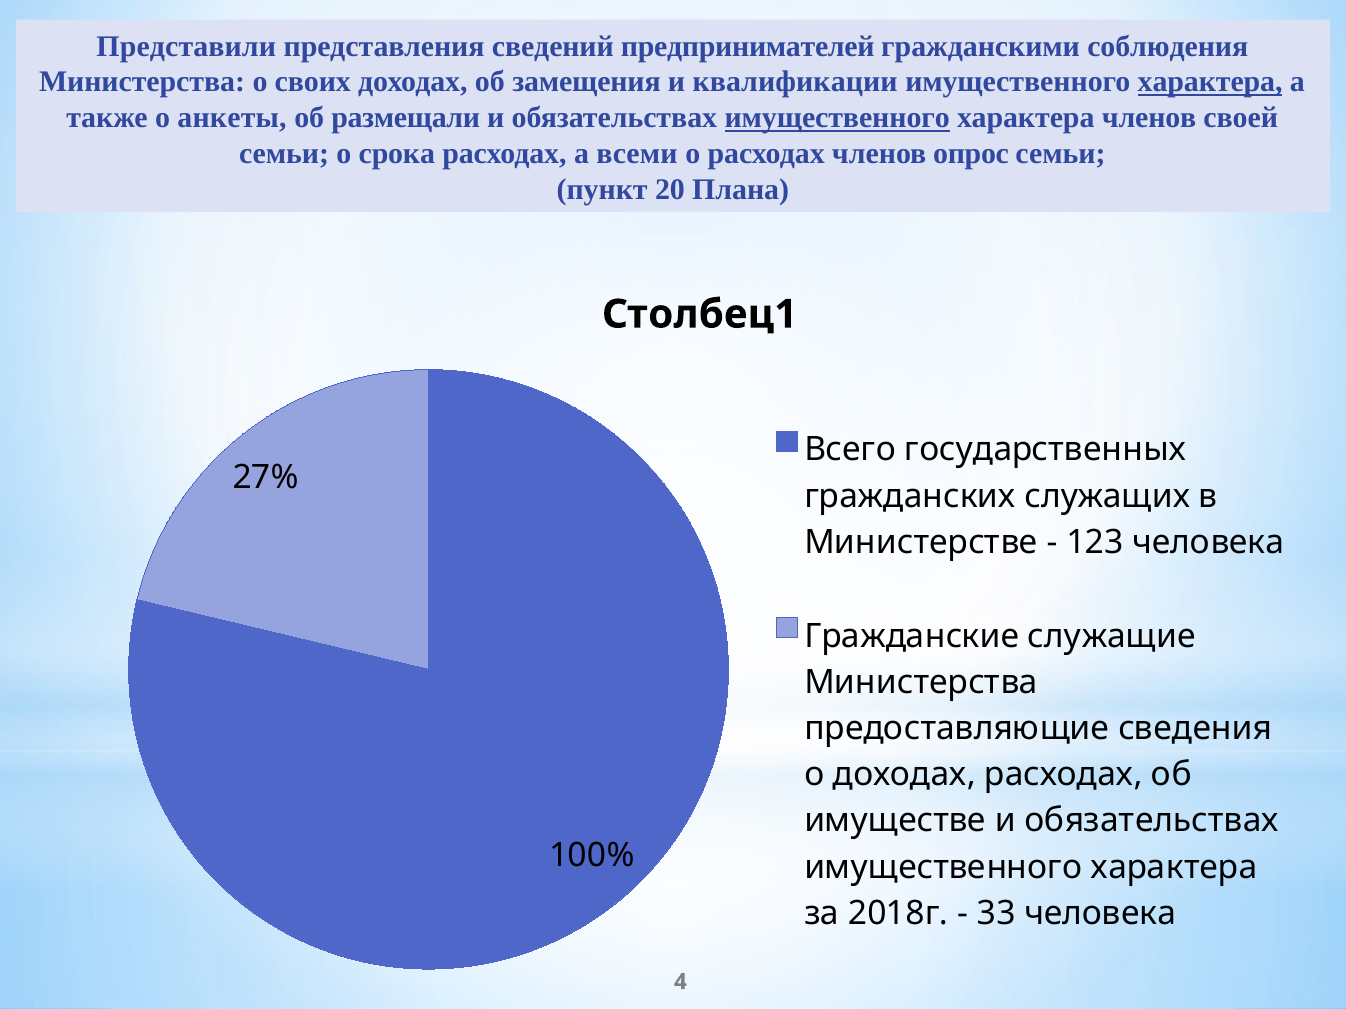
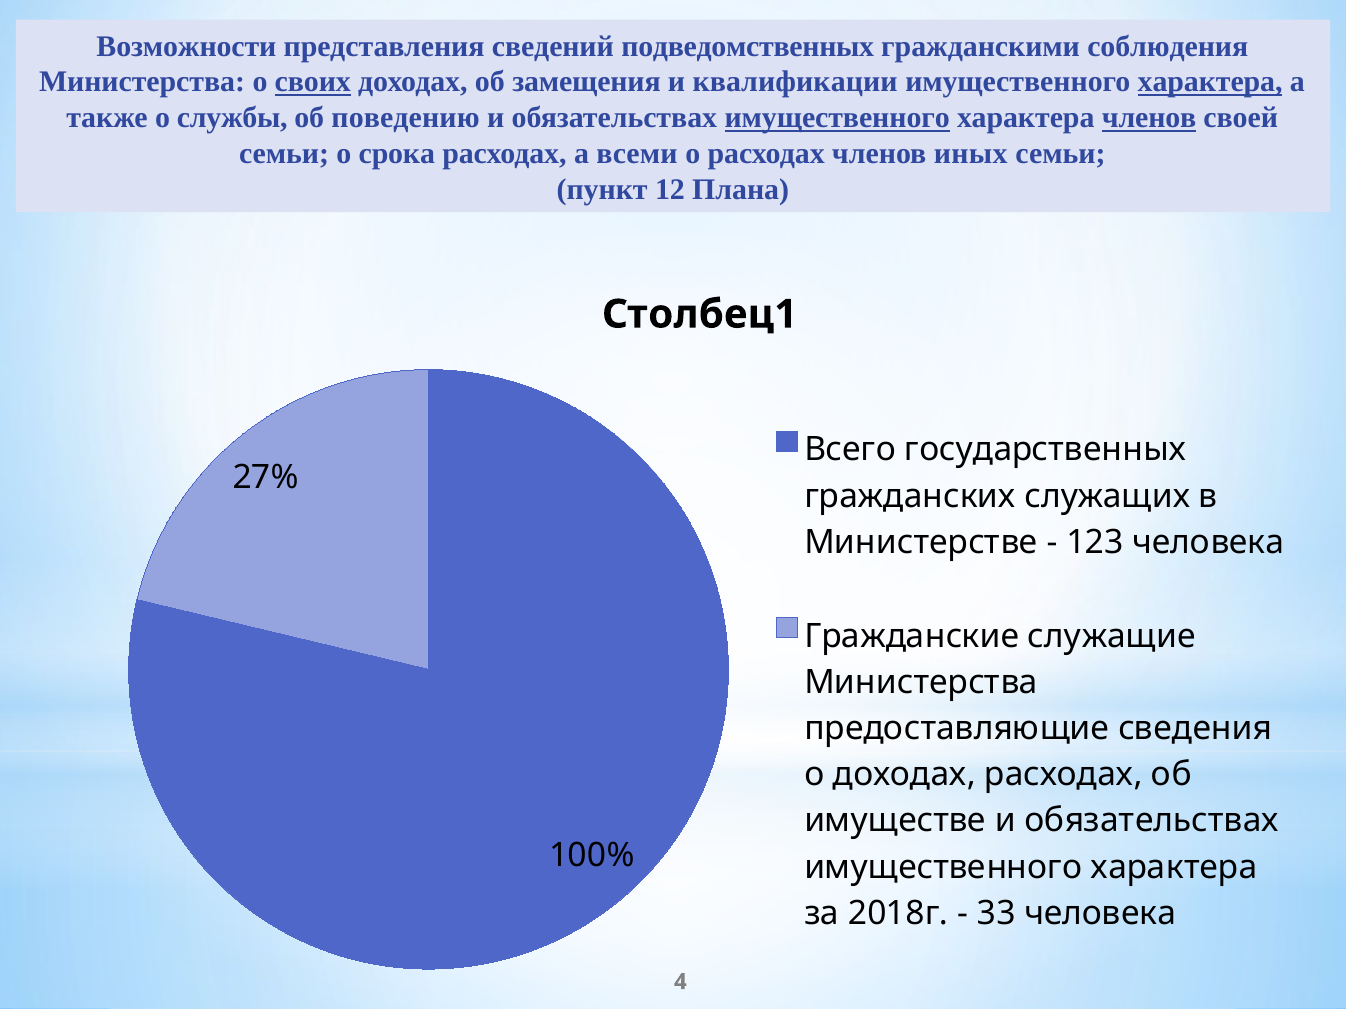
Представили: Представили -> Возможности
предпринимателей: предпринимателей -> подведомственных
своих underline: none -> present
анкеты: анкеты -> службы
размещали: размещали -> поведению
членов at (1149, 118) underline: none -> present
опрос: опрос -> иных
20: 20 -> 12
